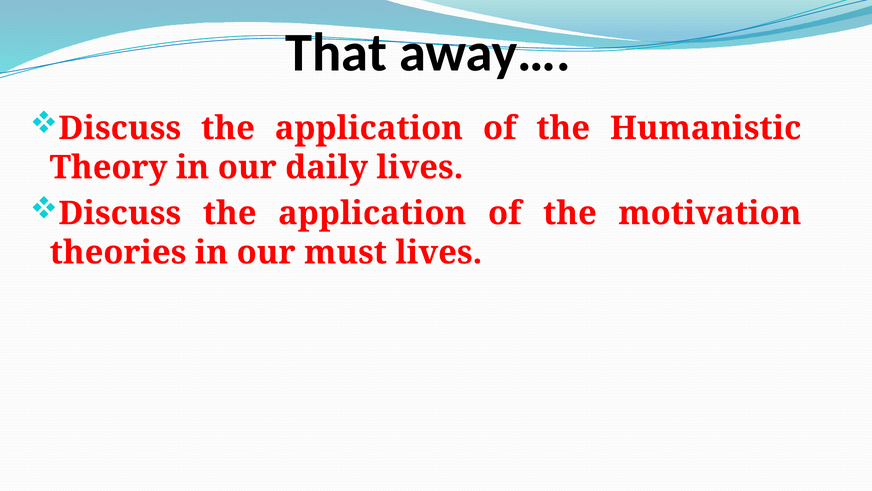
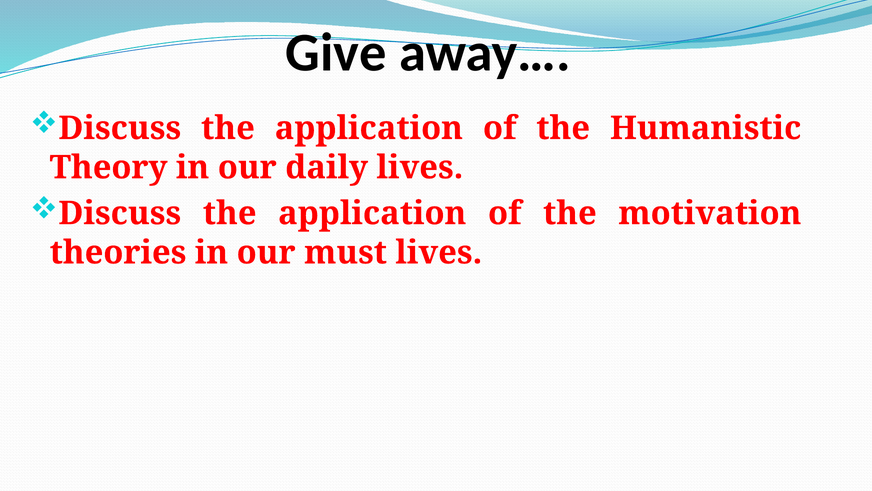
That: That -> Give
